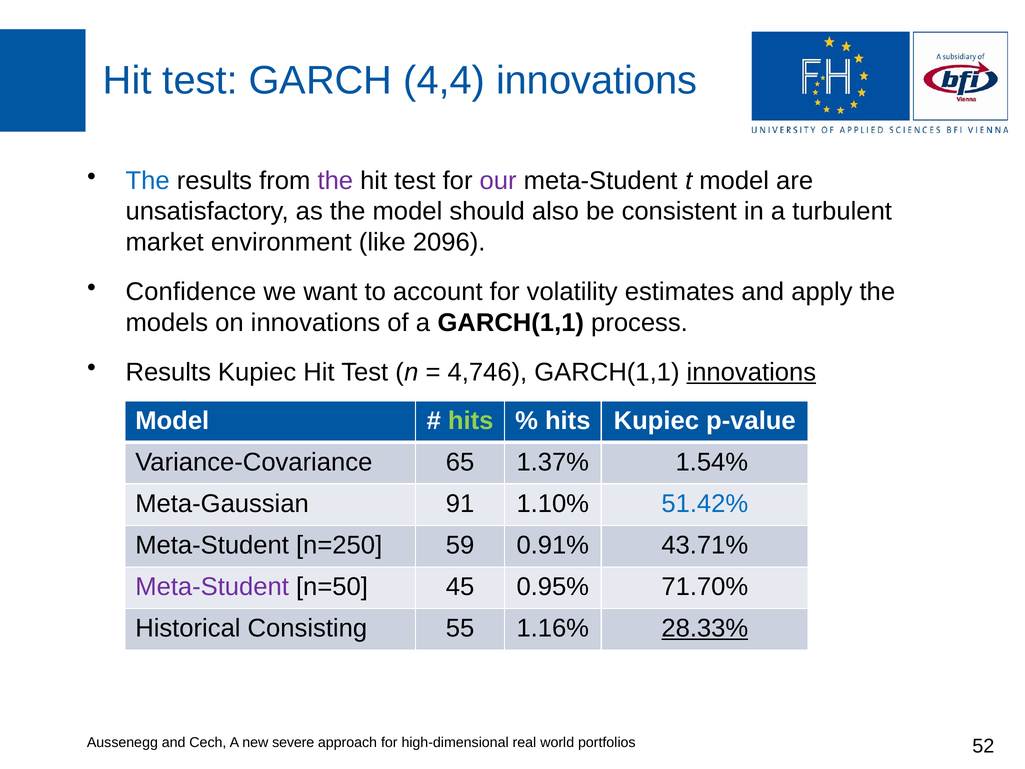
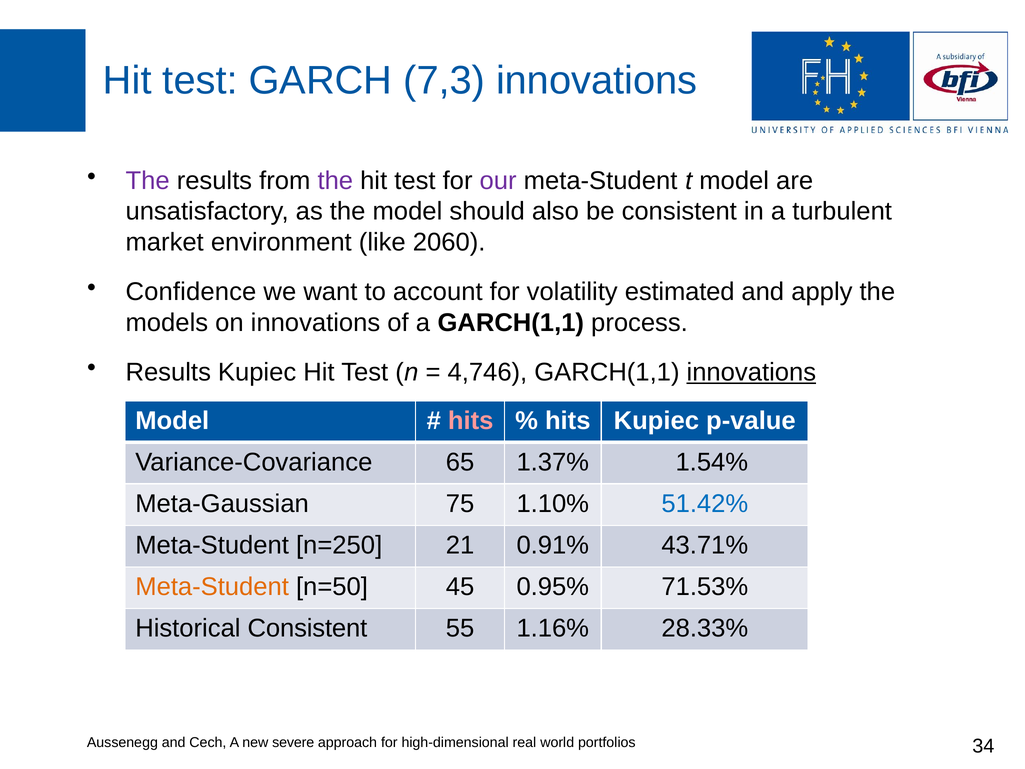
4,4: 4,4 -> 7,3
The at (148, 181) colour: blue -> purple
2096: 2096 -> 2060
estimates: estimates -> estimated
hits at (471, 420) colour: light green -> pink
91: 91 -> 75
59: 59 -> 21
Meta-Student at (212, 587) colour: purple -> orange
71.70%: 71.70% -> 71.53%
Historical Consisting: Consisting -> Consistent
28.33% underline: present -> none
52: 52 -> 34
